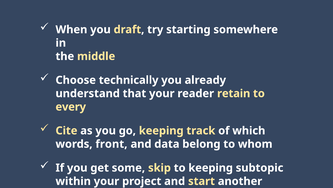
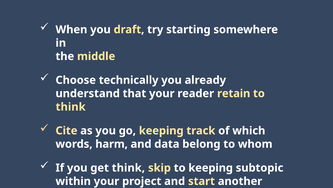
every at (71, 107): every -> think
front: front -> harm
get some: some -> think
